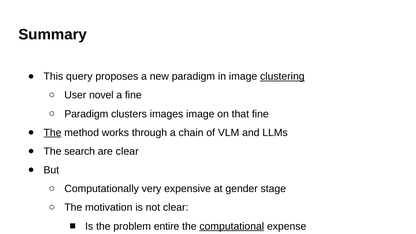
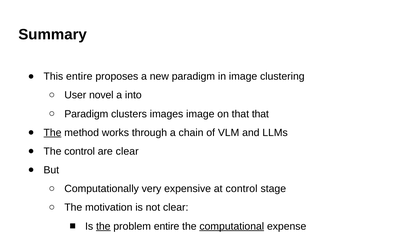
This query: query -> entire
clustering underline: present -> none
a fine: fine -> into
that fine: fine -> that
The search: search -> control
at gender: gender -> control
the at (103, 226) underline: none -> present
